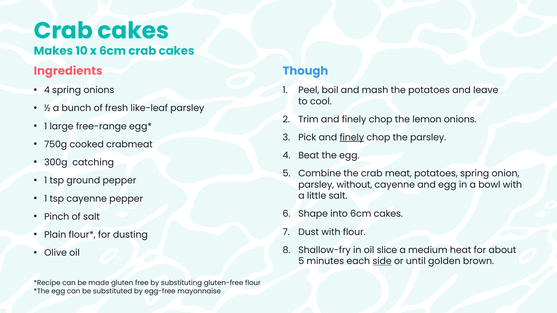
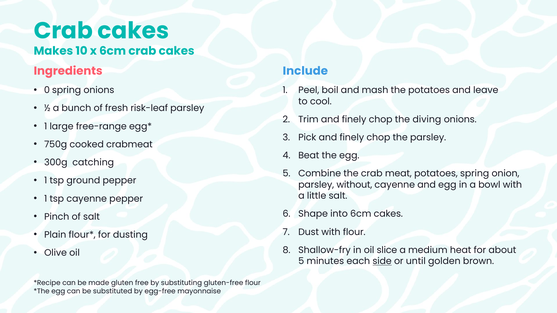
Though: Though -> Include
4 at (47, 90): 4 -> 0
like-leaf: like-leaf -> risk-leaf
lemon: lemon -> diving
finely at (352, 138) underline: present -> none
